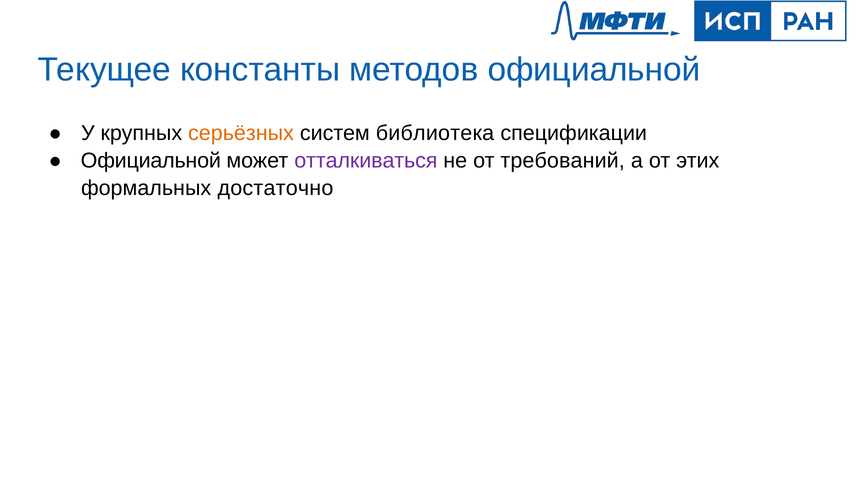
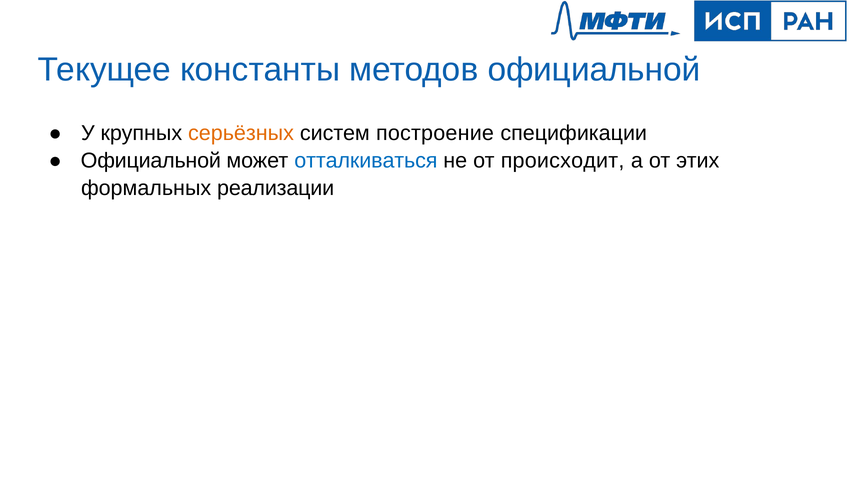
библиотека: библиотека -> построение
отталкиваться colour: purple -> blue
требований: требований -> происходит
достаточно: достаточно -> реализации
